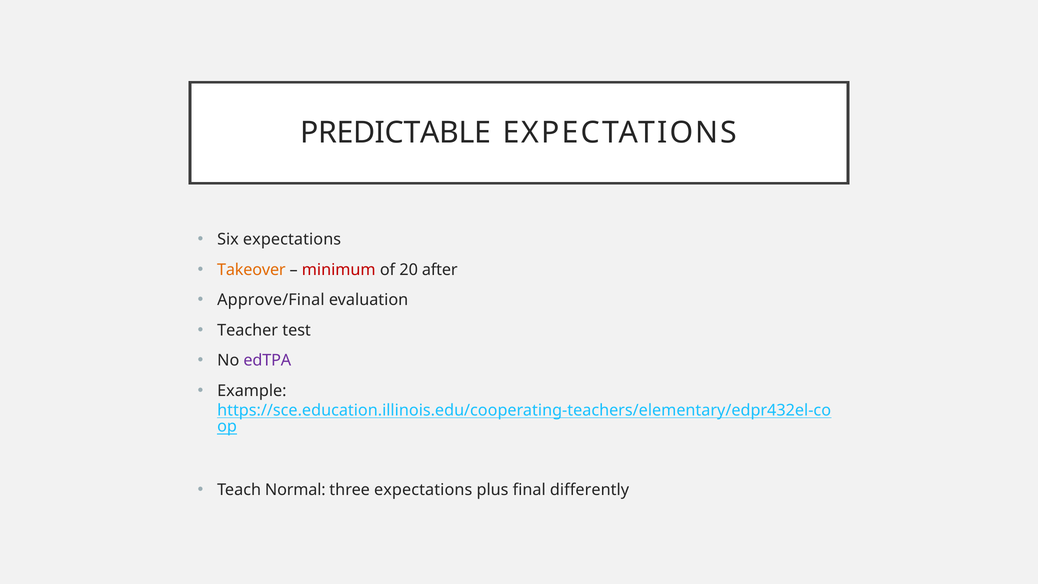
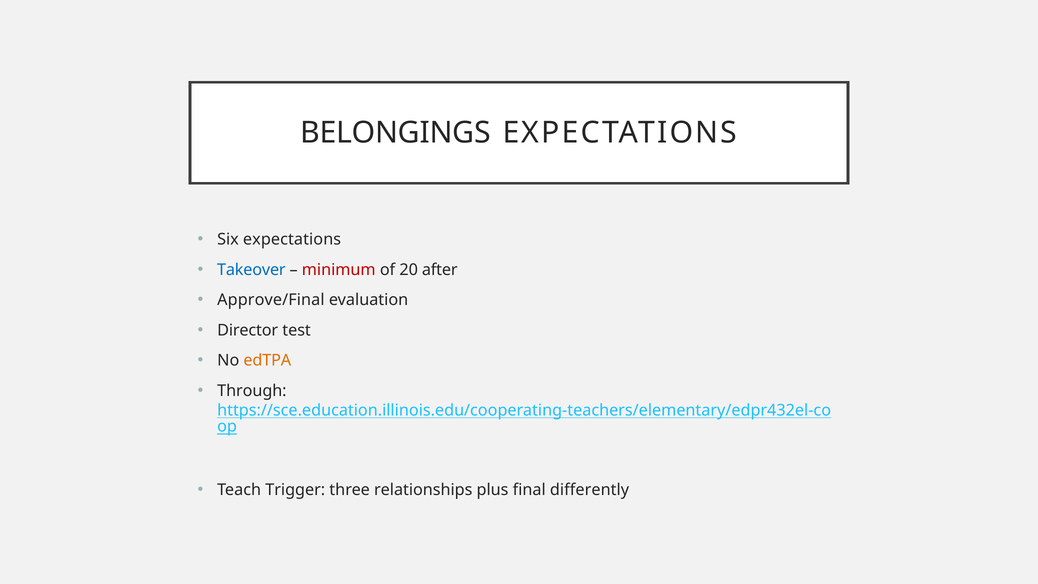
PREDICTABLE: PREDICTABLE -> BELONGINGS
Takeover colour: orange -> blue
Teacher: Teacher -> Director
edTPA colour: purple -> orange
Example: Example -> Through
Normal: Normal -> Trigger
three expectations: expectations -> relationships
